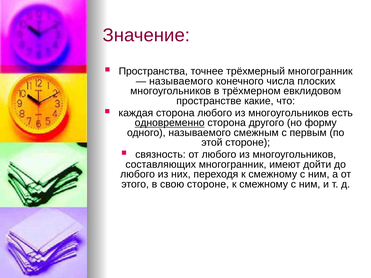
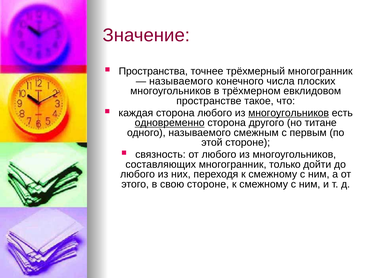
какие: какие -> такое
многоугольников at (289, 113) underline: none -> present
форму: форму -> титане
имеют: имеют -> только
